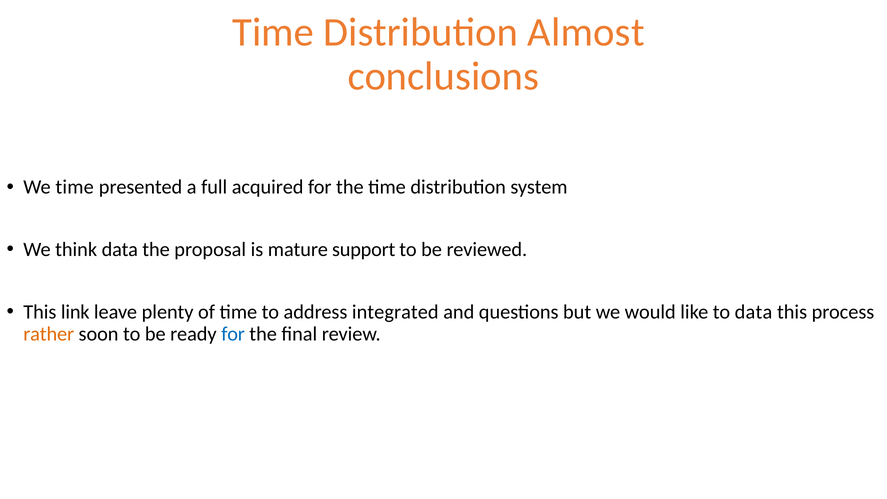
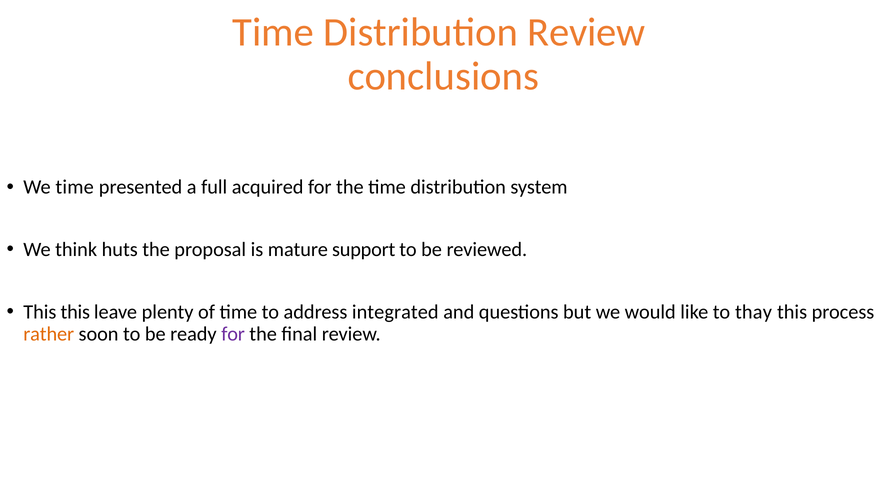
Distribution Almost: Almost -> Review
think data: data -> huts
This link: link -> this
to data: data -> thay
for at (233, 334) colour: blue -> purple
